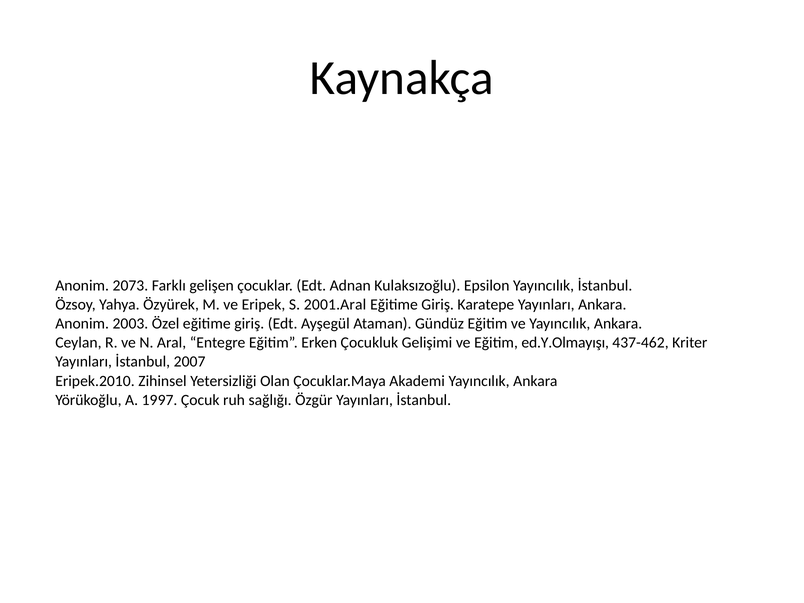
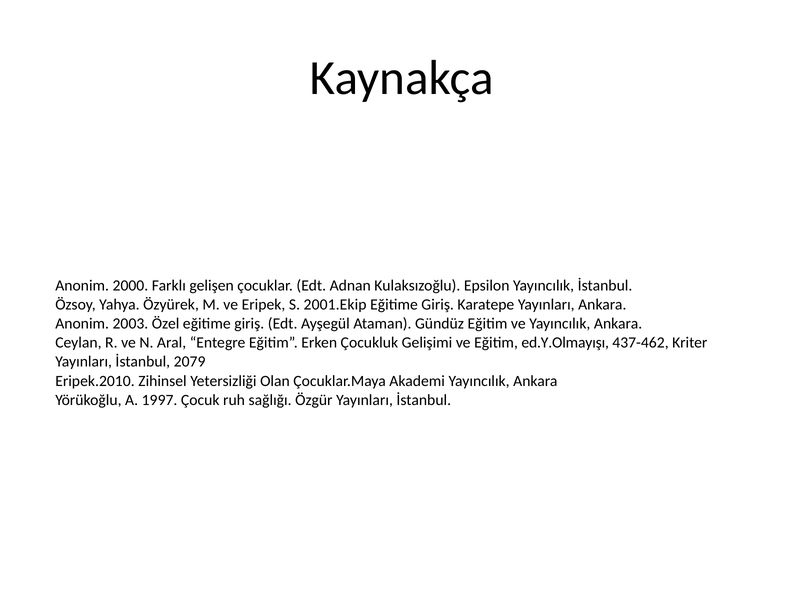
2073: 2073 -> 2000
2001.Aral: 2001.Aral -> 2001.Ekip
2007: 2007 -> 2079
